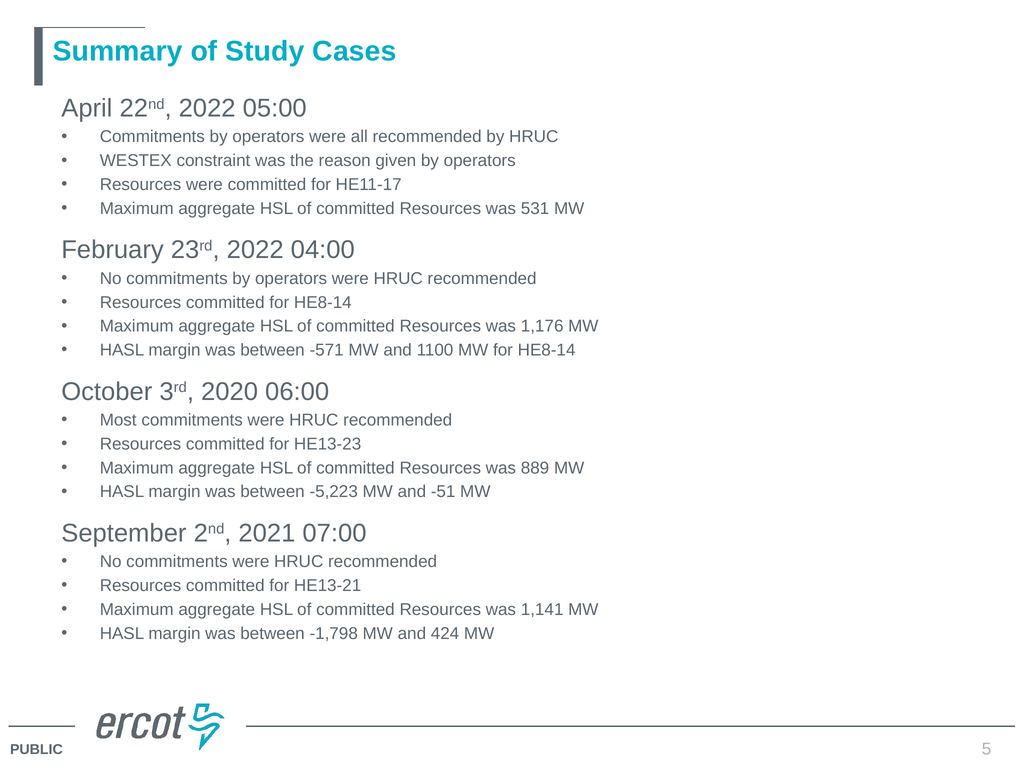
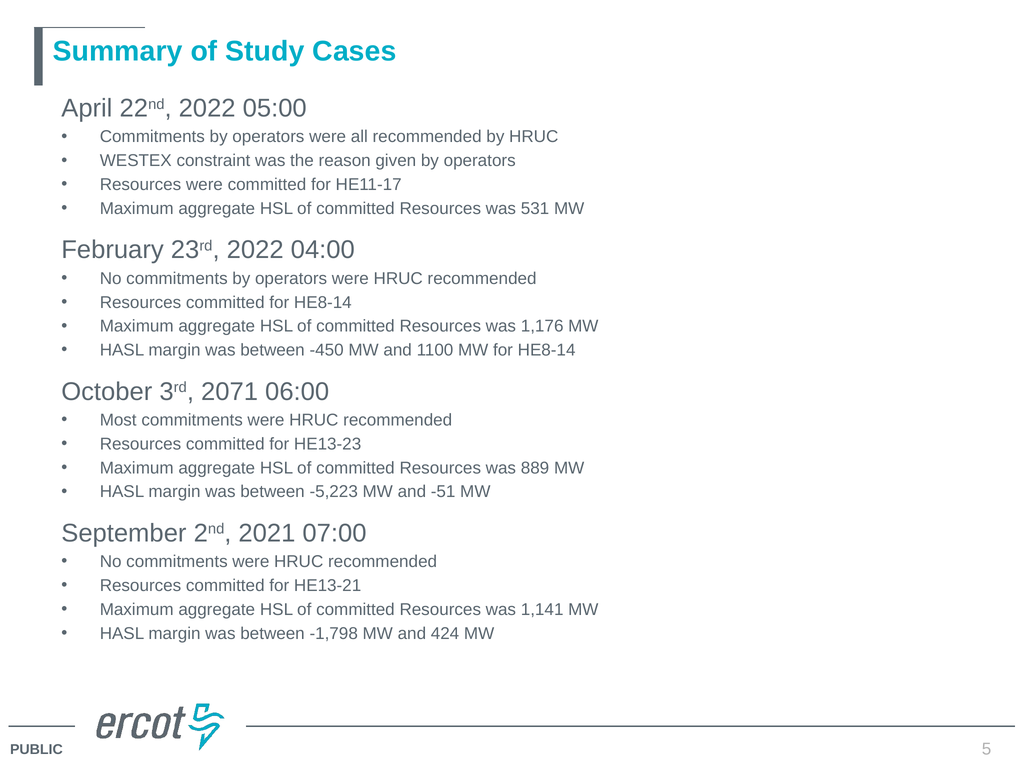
-571: -571 -> -450
2020: 2020 -> 2071
